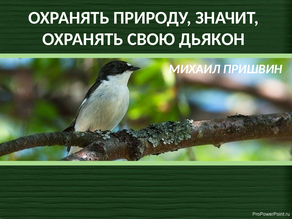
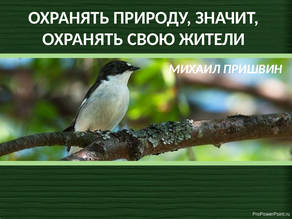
ДЬЯКОН: ДЬЯКОН -> ЖИТЕЛИ
